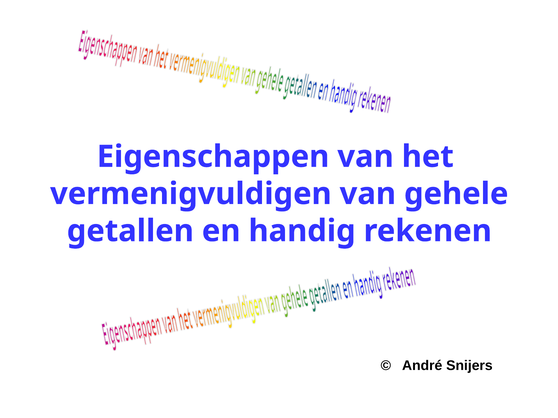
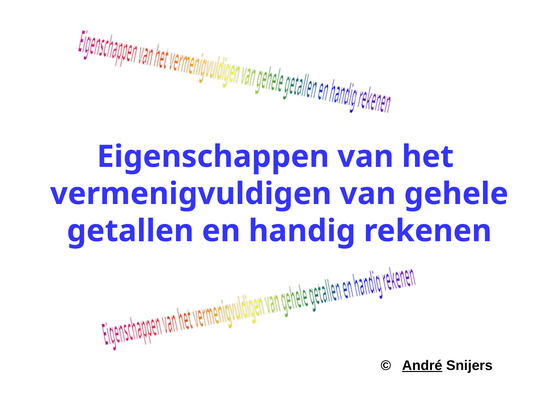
André underline: none -> present
